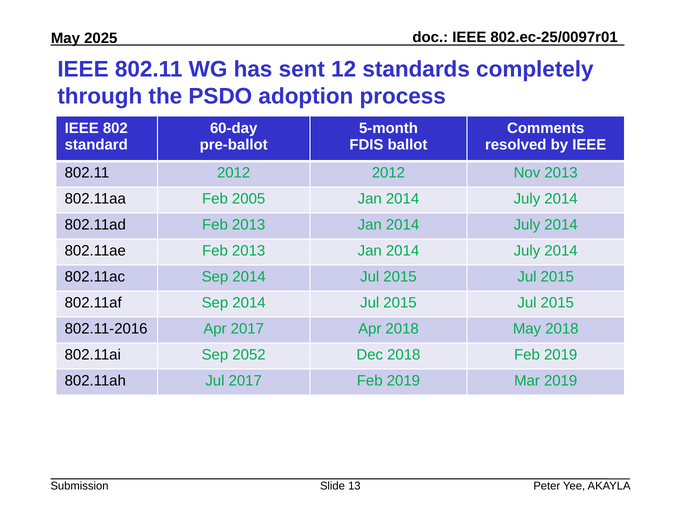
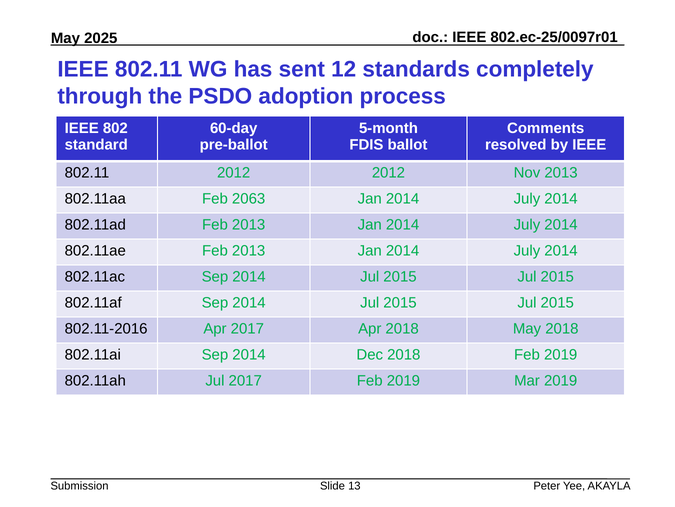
2005: 2005 -> 2063
802.11ai Sep 2052: 2052 -> 2014
